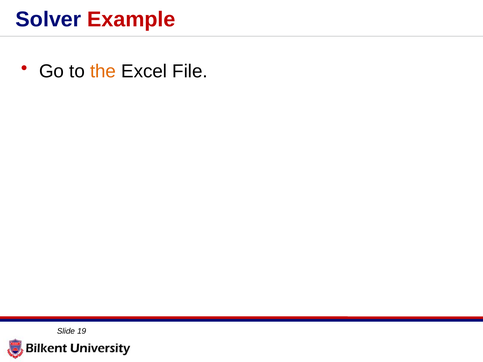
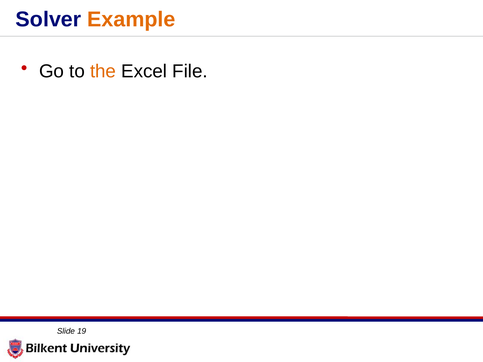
Example colour: red -> orange
